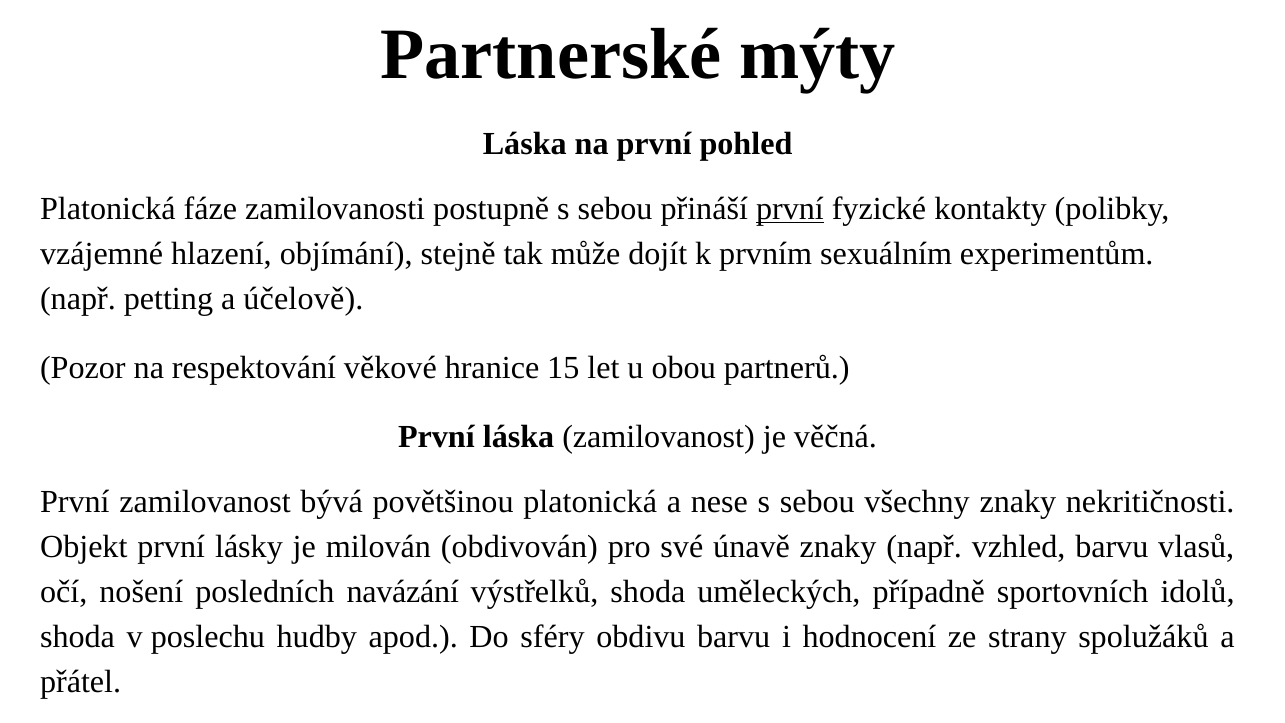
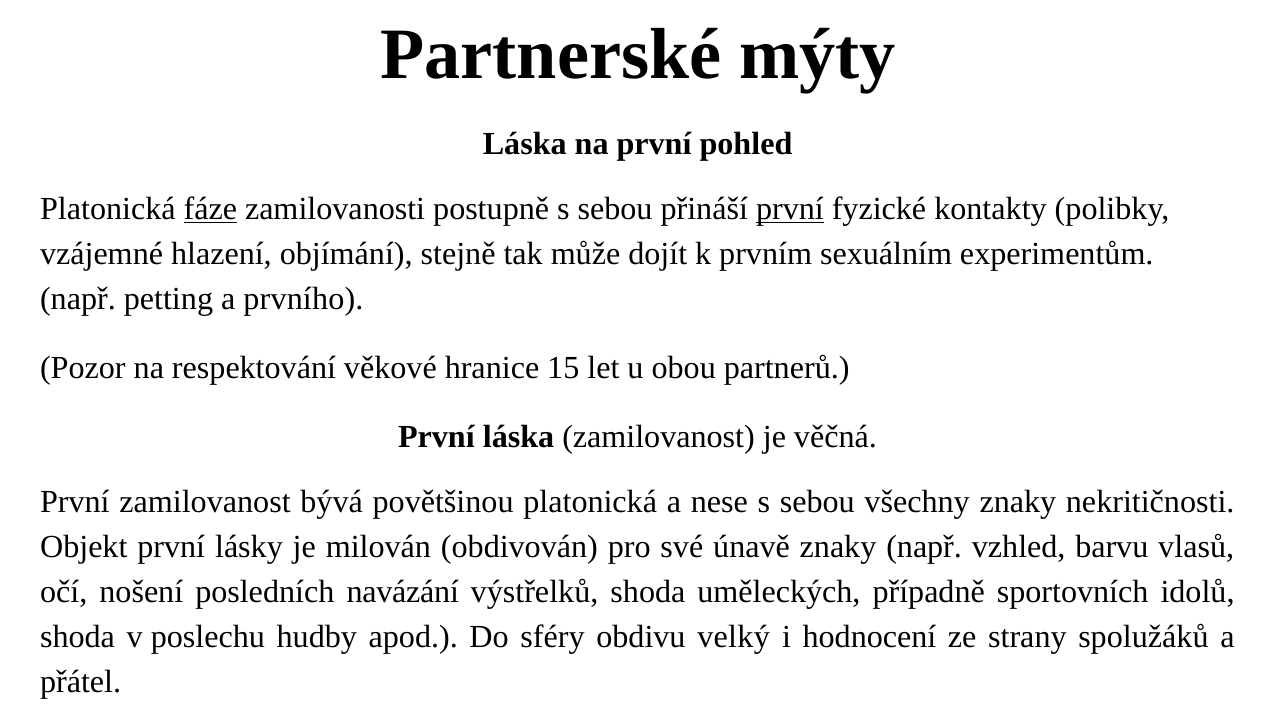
fáze underline: none -> present
účelově: účelově -> prvního
obdivu barvu: barvu -> velký
